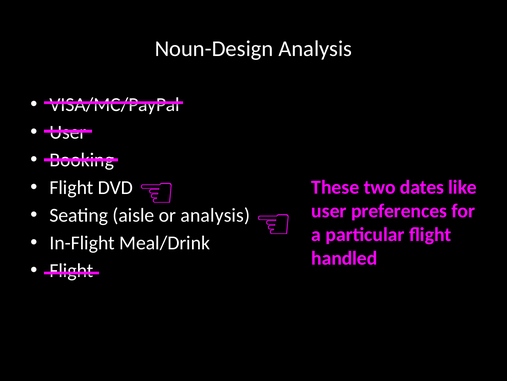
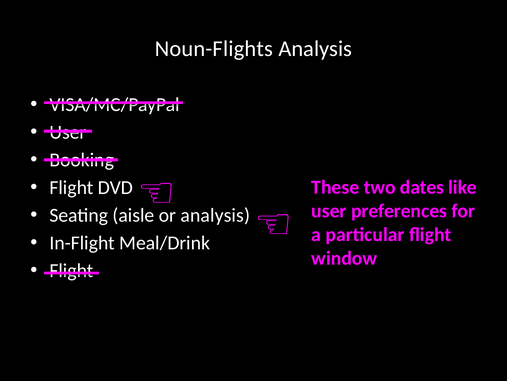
Noun-Design: Noun-Design -> Noun-Flights
handled: handled -> window
